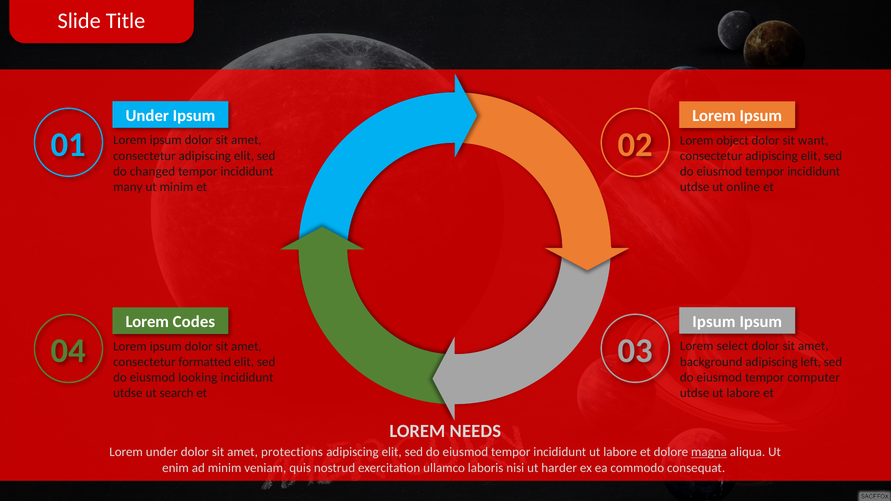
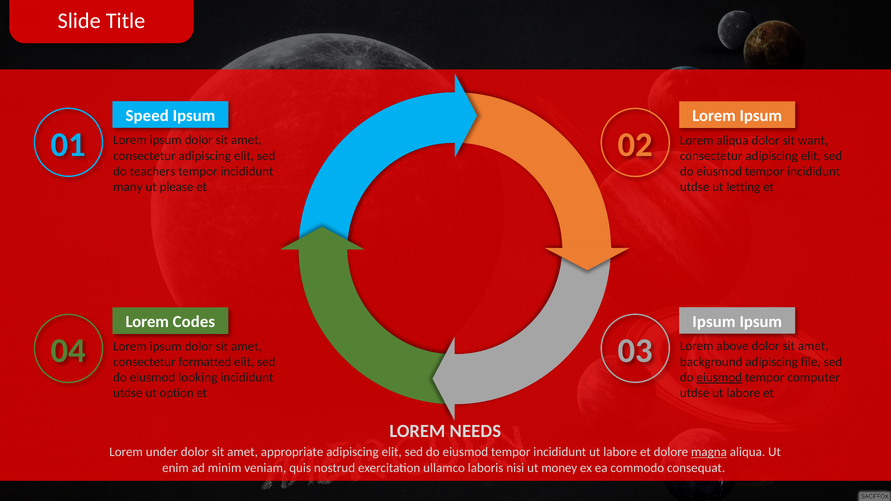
Under at (147, 116): Under -> Speed
Lorem object: object -> aliqua
changed: changed -> teachers
ut minim: minim -> please
online: online -> letting
select: select -> above
left: left -> file
eiusmod at (719, 378) underline: none -> present
search: search -> option
protections: protections -> appropriate
harder: harder -> money
